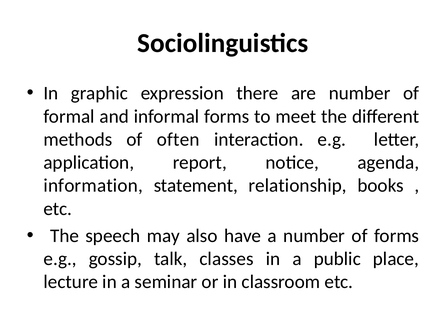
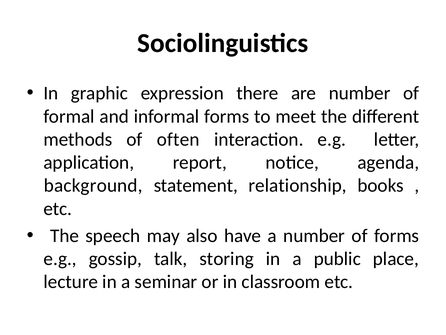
information: information -> background
classes: classes -> storing
